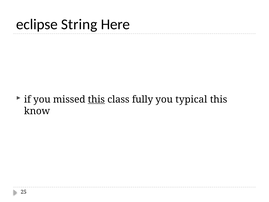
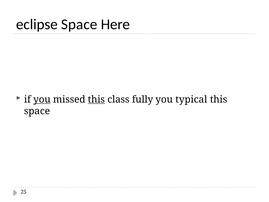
eclipse String: String -> Space
you at (42, 99) underline: none -> present
know at (37, 111): know -> space
